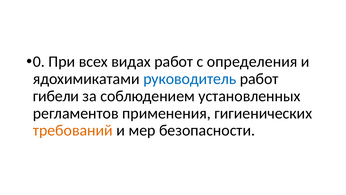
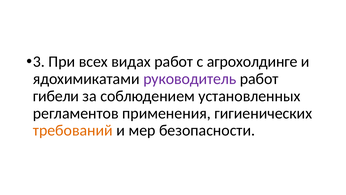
0: 0 -> 3
определения: определения -> агрохолдинге
руководитель colour: blue -> purple
